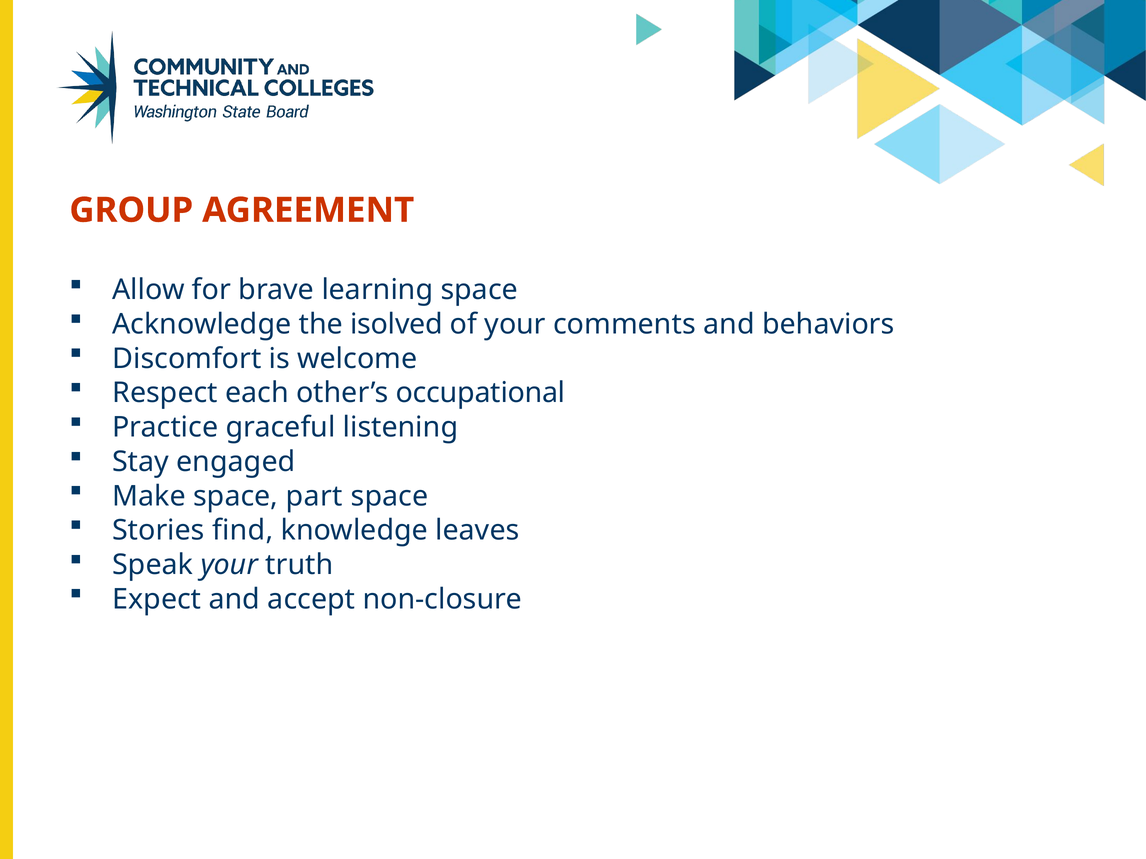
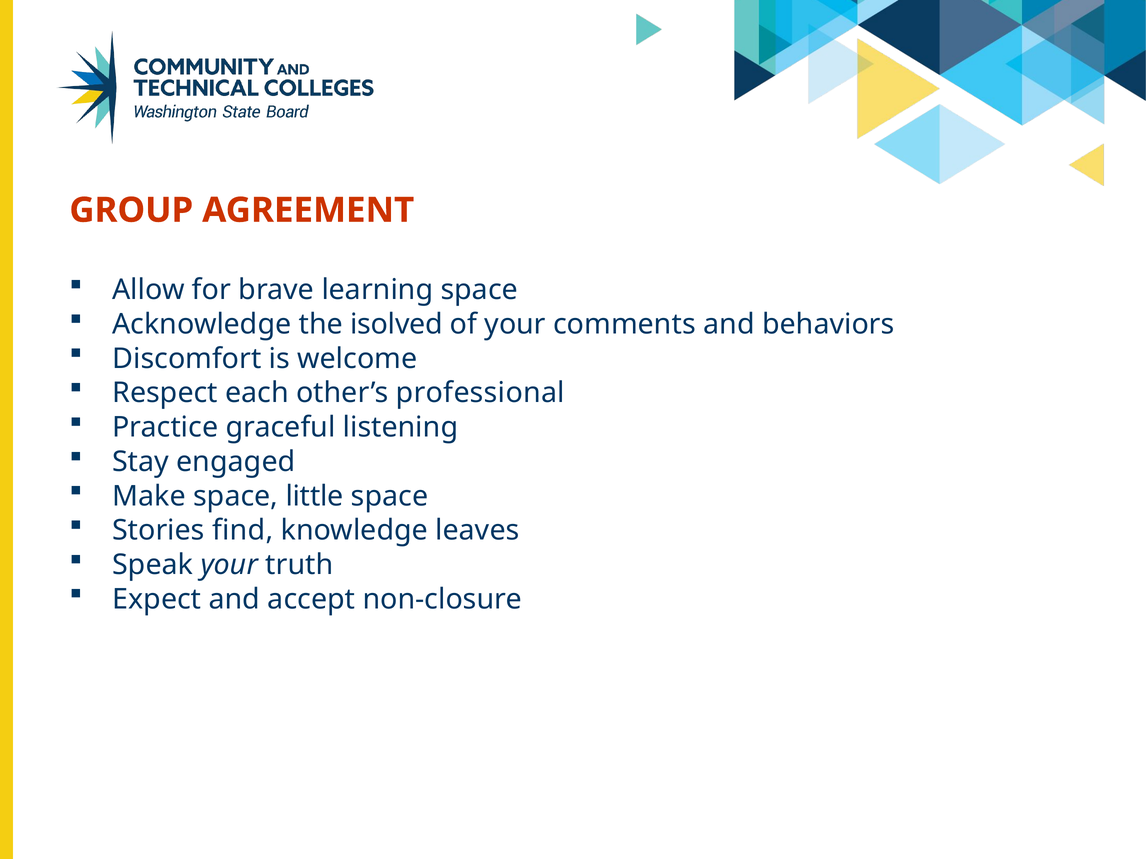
occupational: occupational -> professional
part: part -> little
